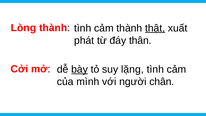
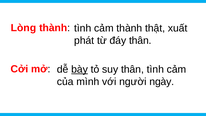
thật underline: present -> none
suy lặng: lặng -> thân
chân: chân -> ngày
